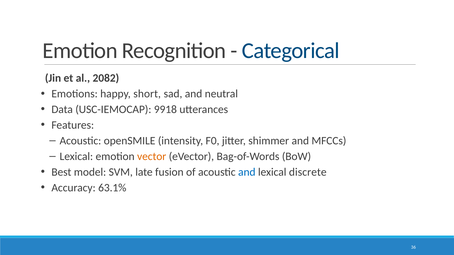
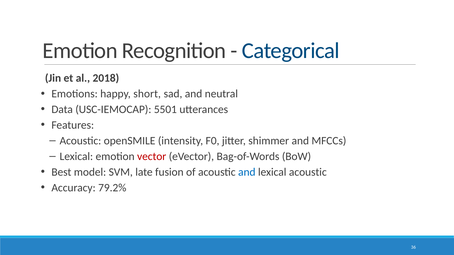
2082: 2082 -> 2018
9918: 9918 -> 5501
vector colour: orange -> red
lexical discrete: discrete -> acoustic
63.1%: 63.1% -> 79.2%
